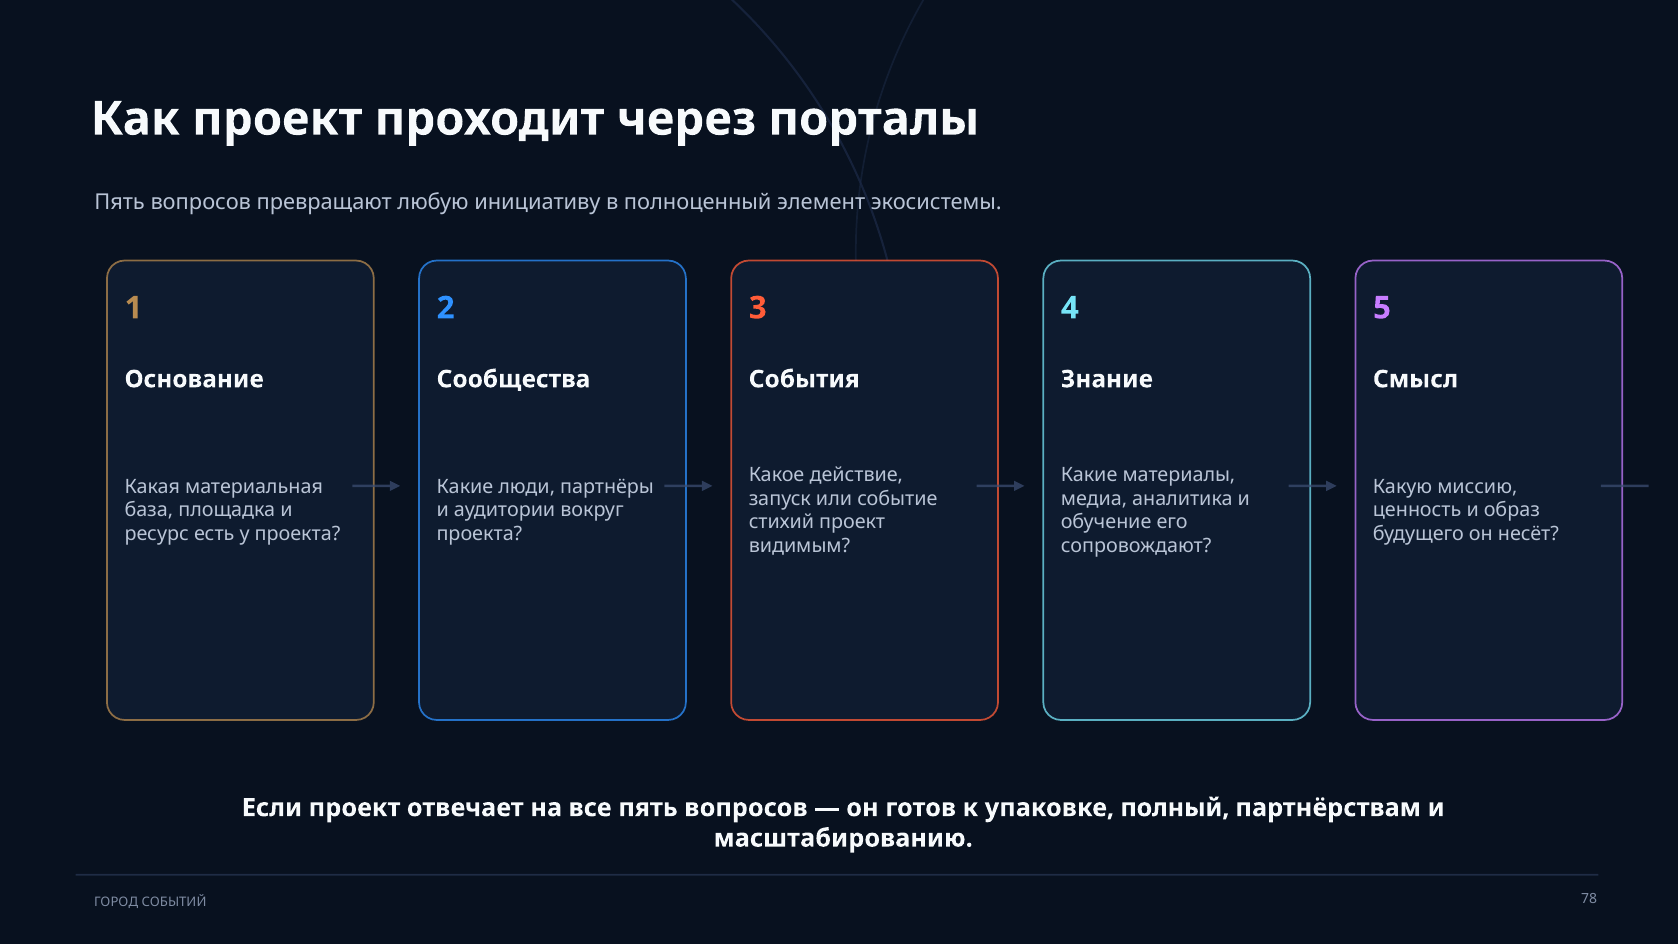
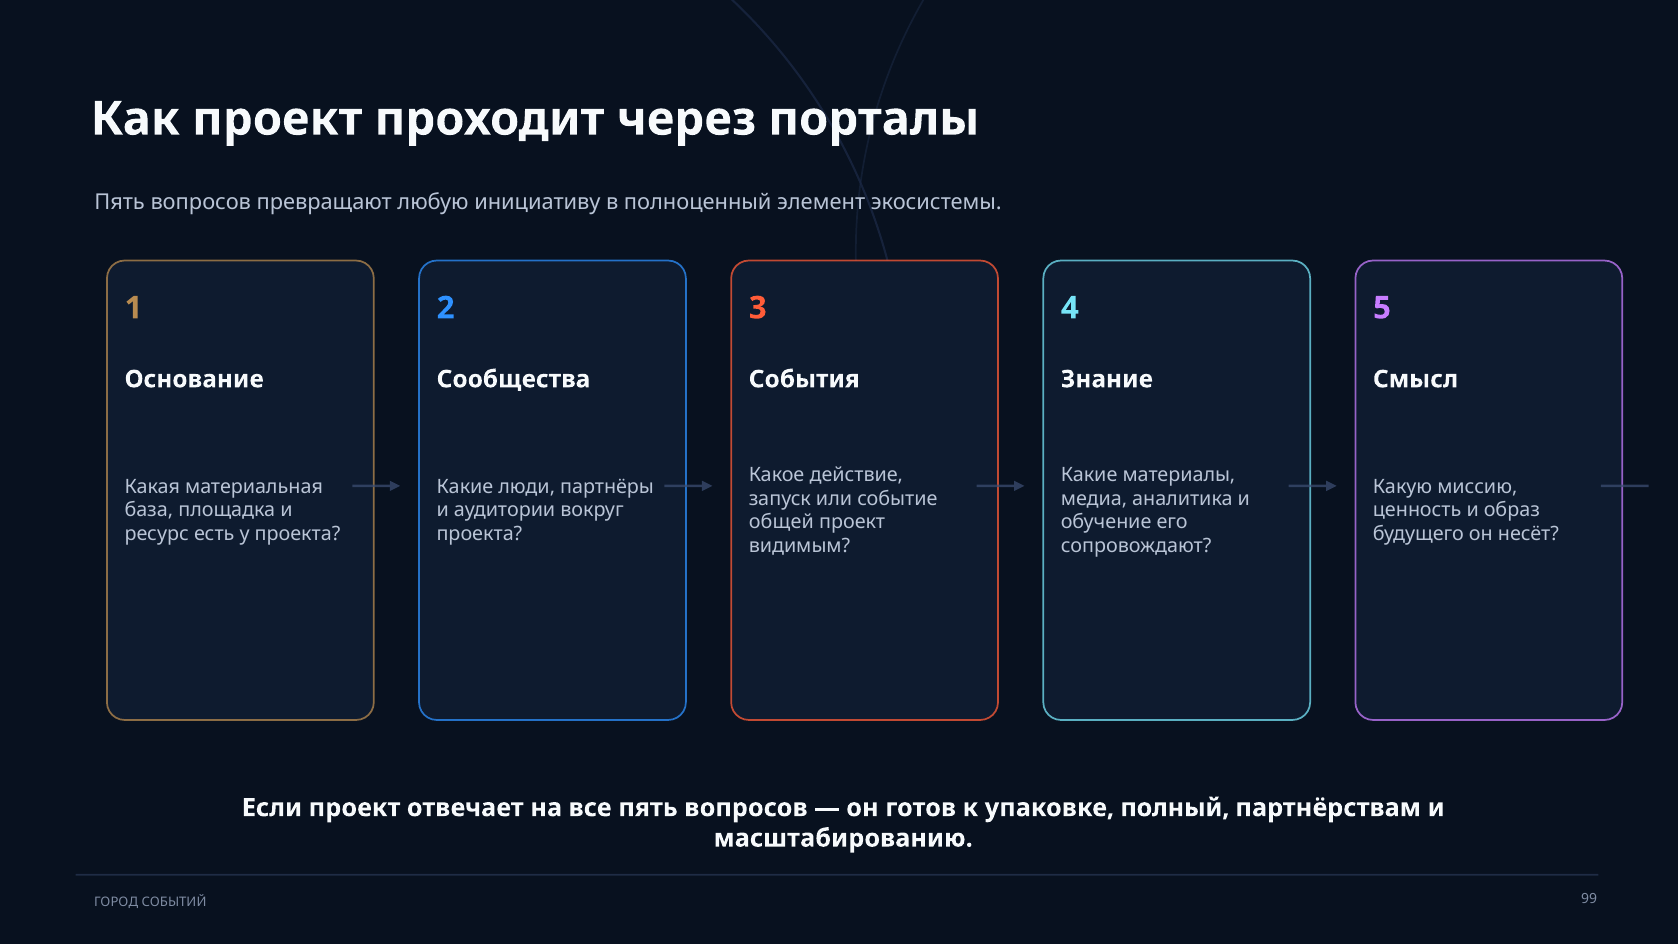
стихий: стихий -> общей
78: 78 -> 99
